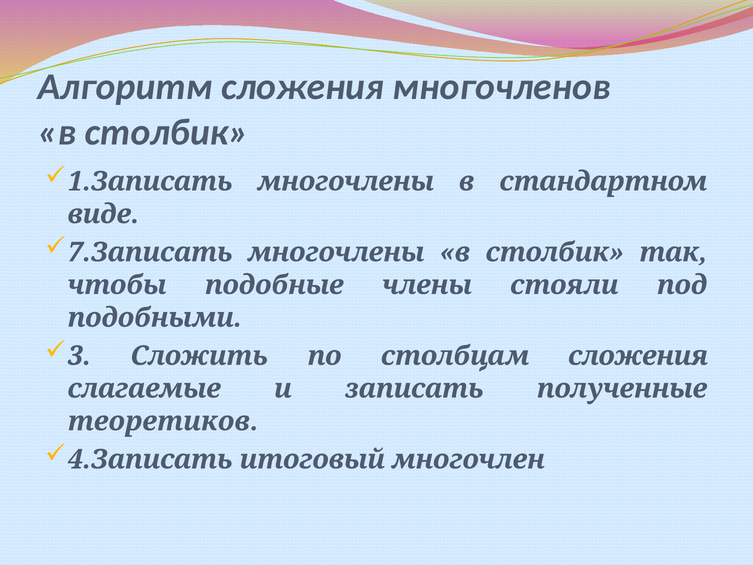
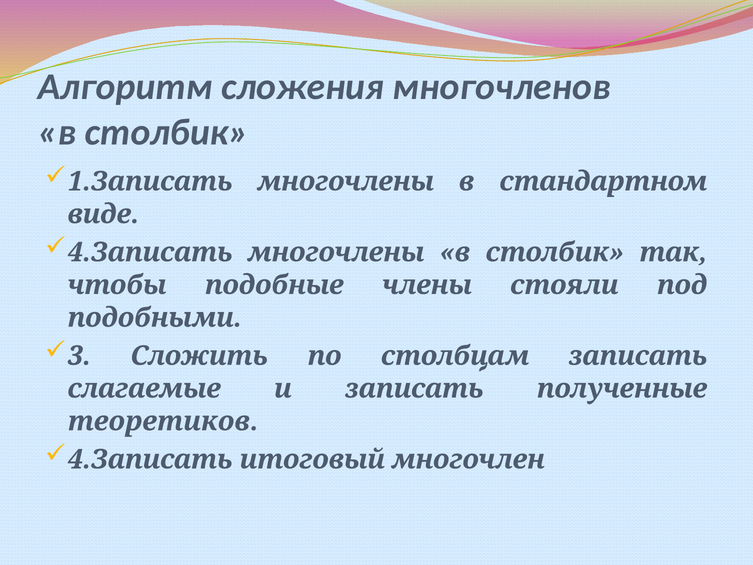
7.Записать at (150, 252): 7.Записать -> 4.Записать
столбцам сложения: сложения -> записать
